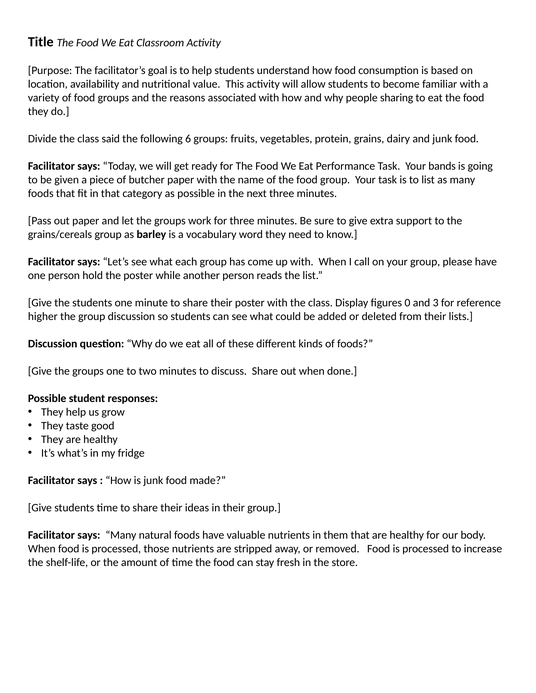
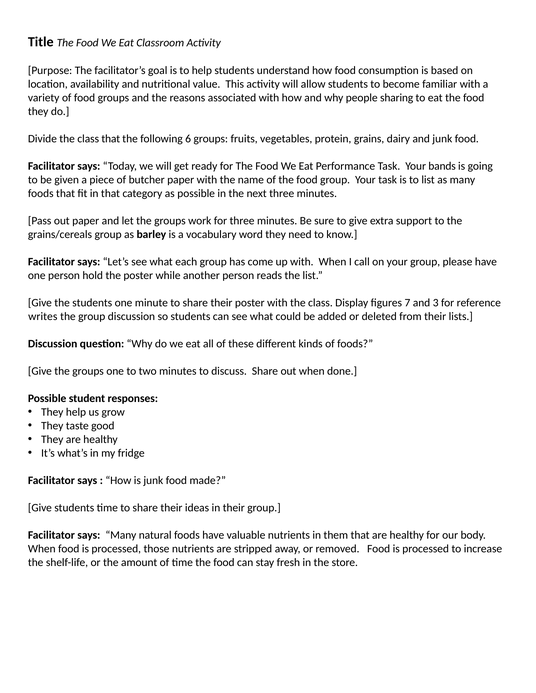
class said: said -> that
0: 0 -> 7
higher: higher -> writes
